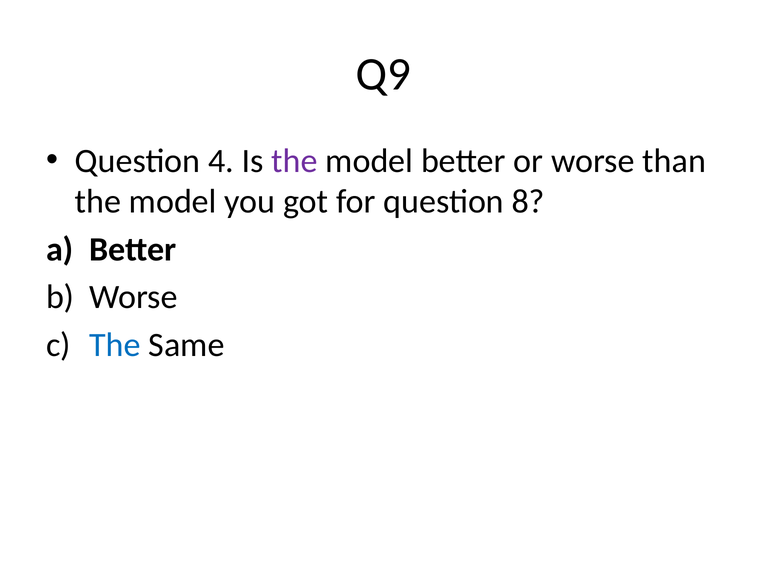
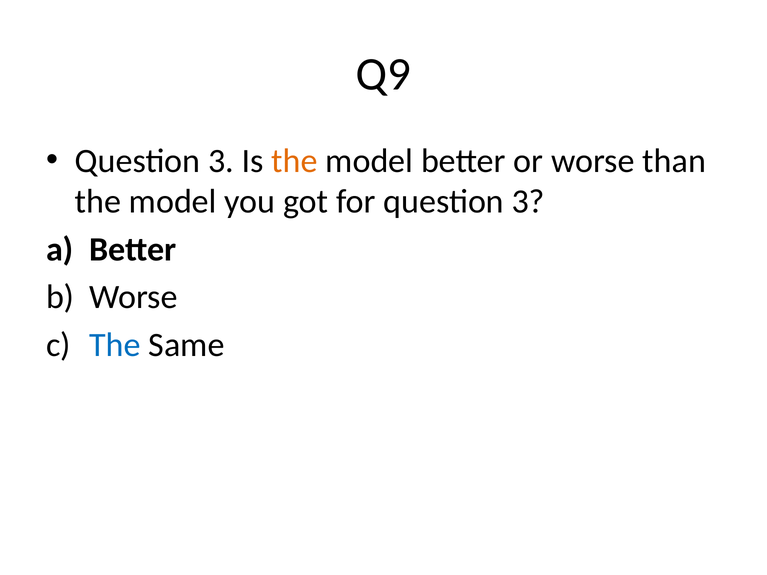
4 at (221, 161): 4 -> 3
the at (294, 161) colour: purple -> orange
for question 8: 8 -> 3
